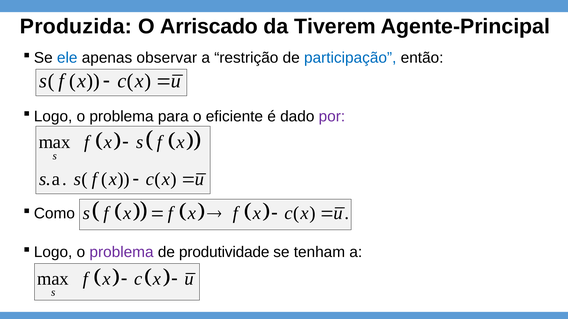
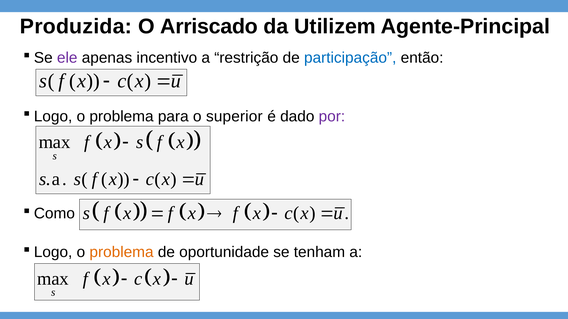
Tiverem: Tiverem -> Utilizem
ele colour: blue -> purple
observar: observar -> incentivo
eficiente: eficiente -> superior
problema at (122, 253) colour: purple -> orange
produtividade: produtividade -> oportunidade
